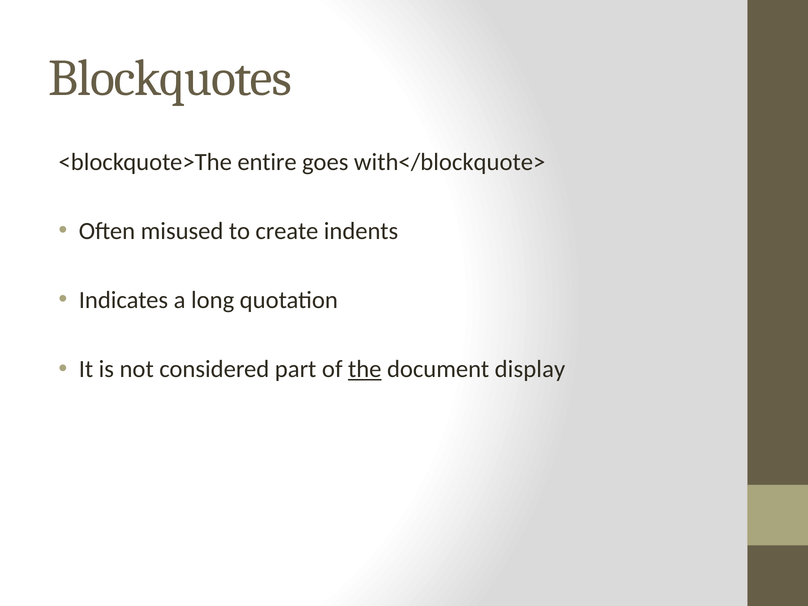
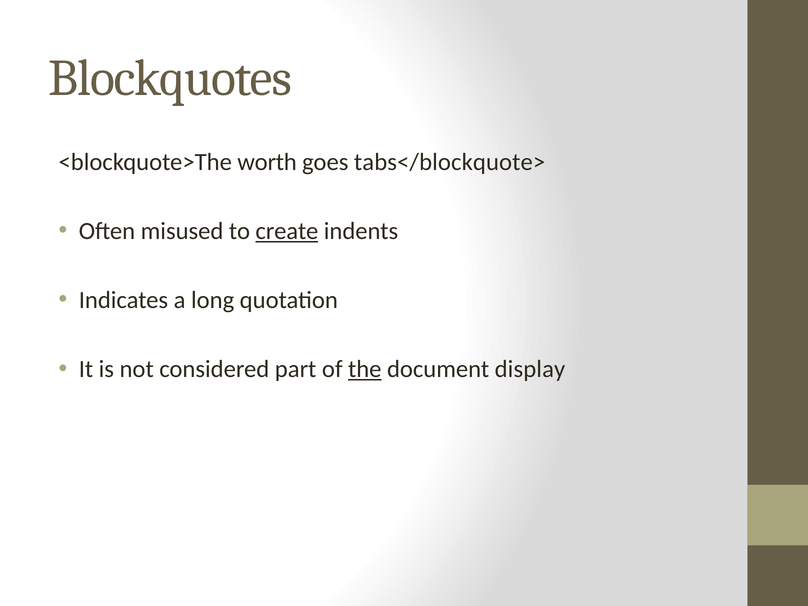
entire: entire -> worth
with</blockquote>: with</blockquote> -> tabs</blockquote>
create underline: none -> present
